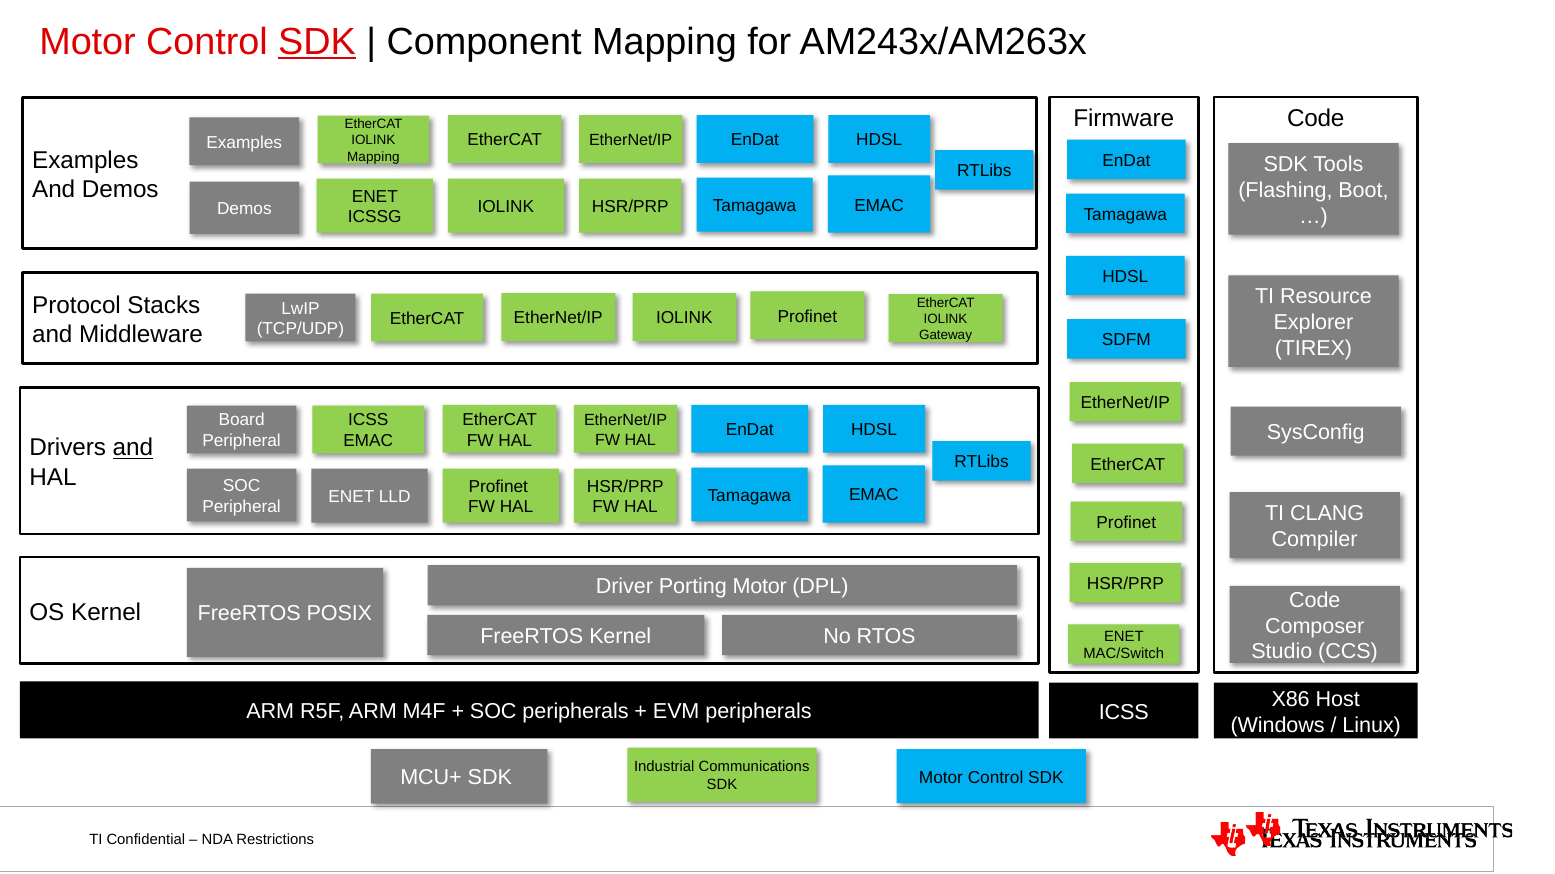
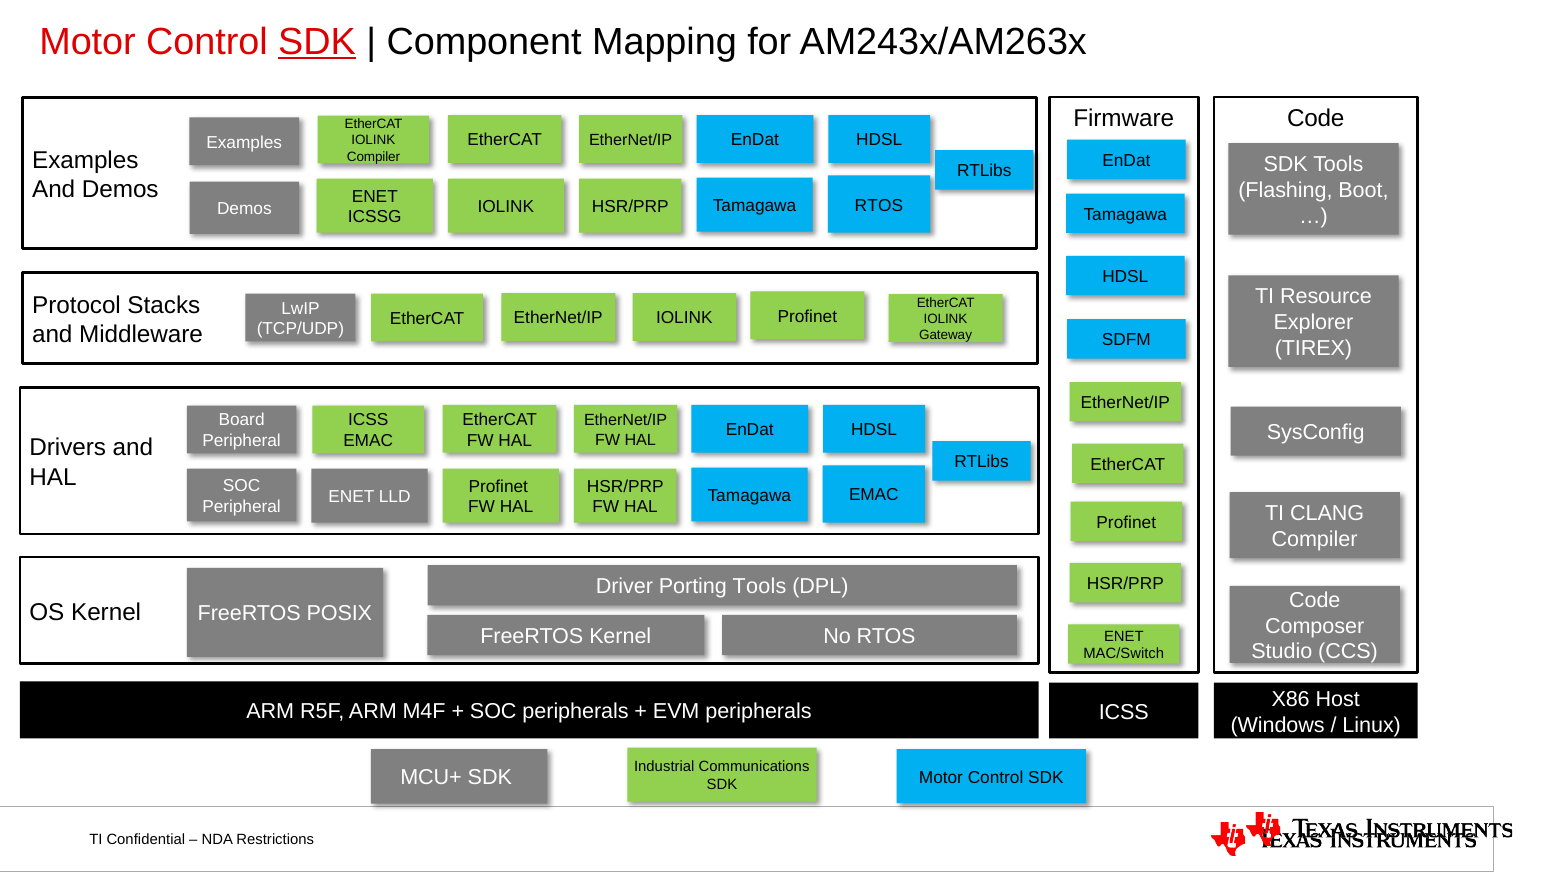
Mapping at (373, 157): Mapping -> Compiler
EMAC at (879, 205): EMAC -> RTOS
and at (133, 448) underline: present -> none
Porting Motor: Motor -> Tools
